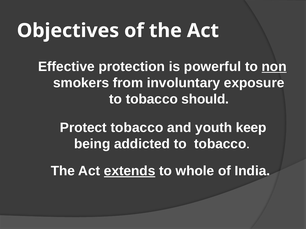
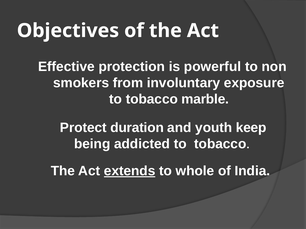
non underline: present -> none
should: should -> marble
Protect tobacco: tobacco -> duration
